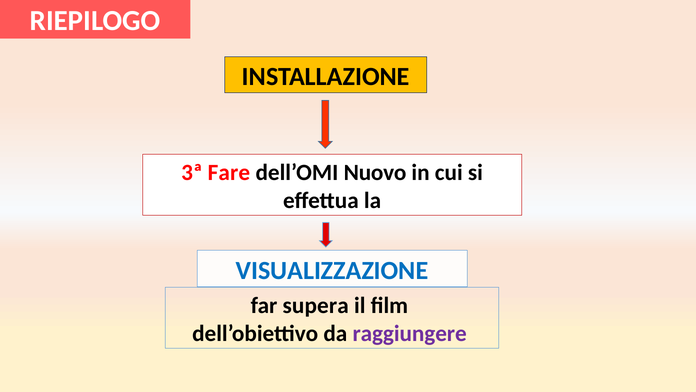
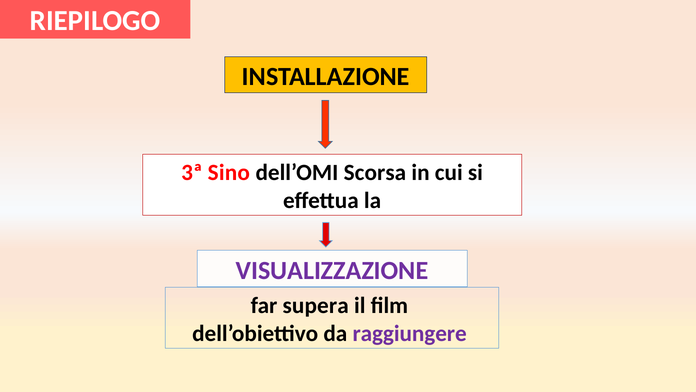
Fare: Fare -> Sino
Nuovo: Nuovo -> Scorsa
VISUALIZZAZIONE colour: blue -> purple
